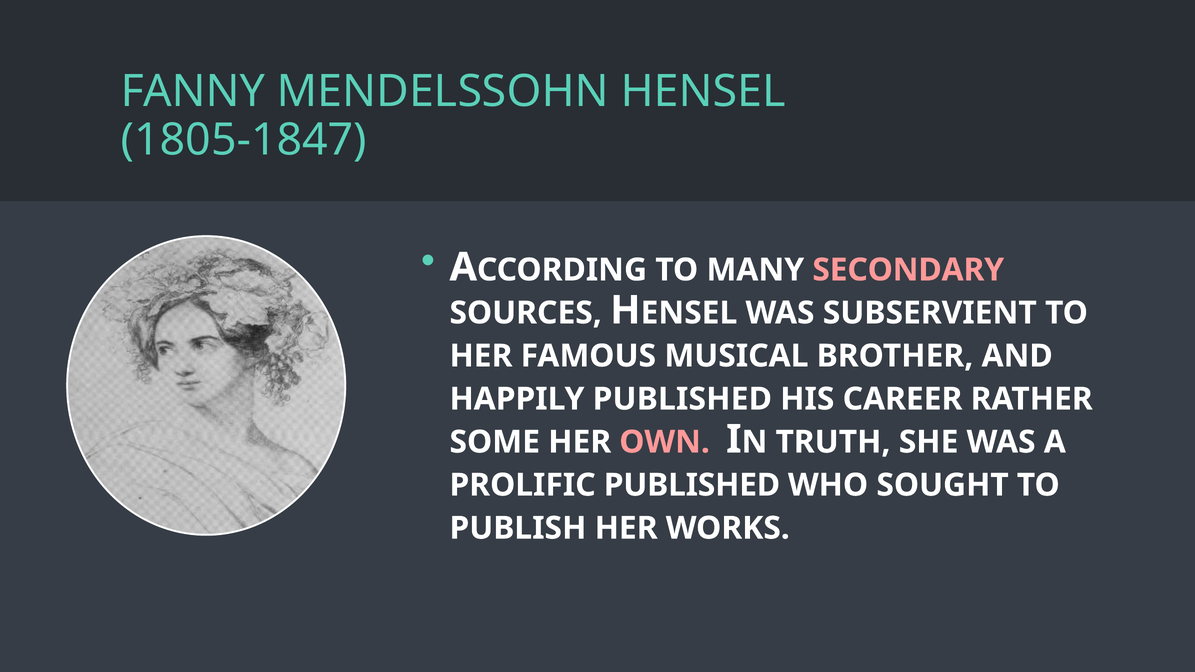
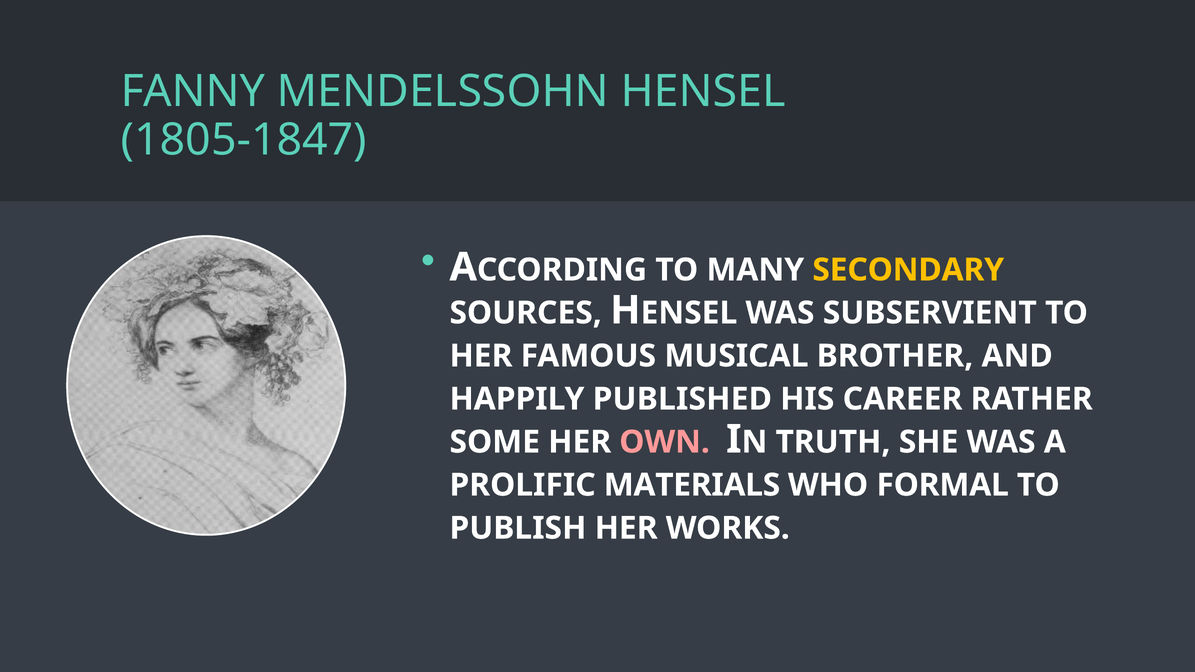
SECONDARY colour: pink -> yellow
PROLIFIC PUBLISHED: PUBLISHED -> MATERIALS
SOUGHT: SOUGHT -> FORMAL
